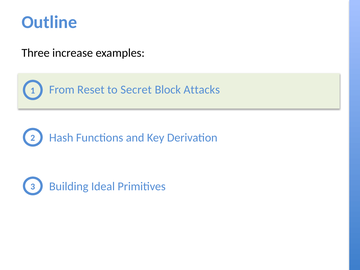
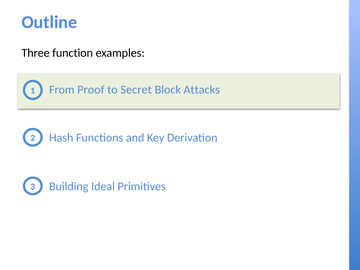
increase: increase -> function
Reset: Reset -> Proof
